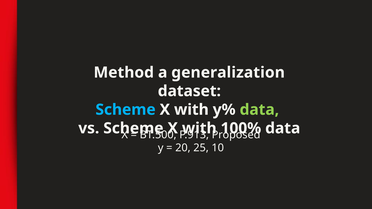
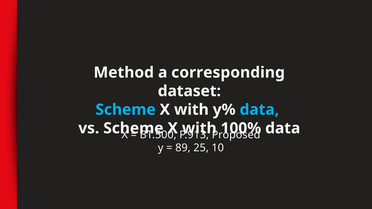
generalization: generalization -> corresponding
data at (259, 110) colour: light green -> light blue
20: 20 -> 89
